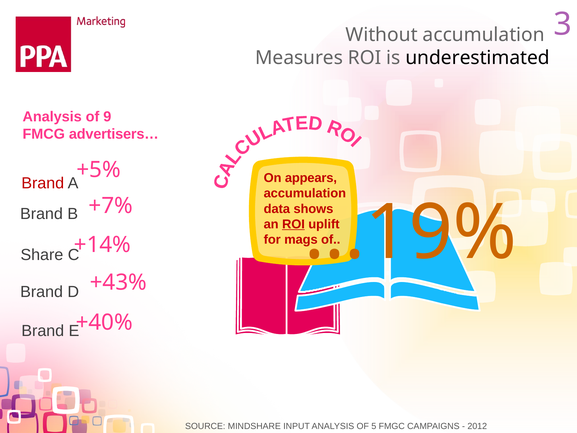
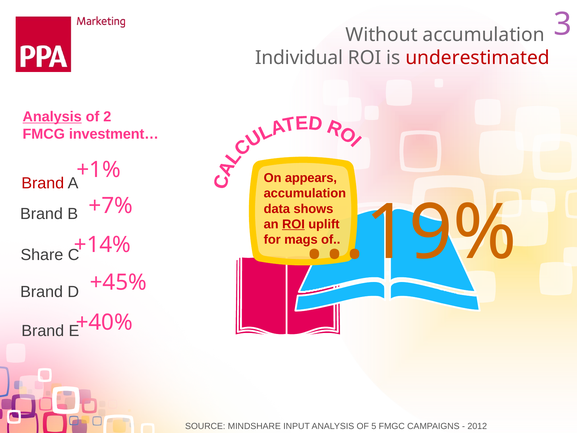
Measures: Measures -> Individual
underestimated colour: black -> red
Analysis at (52, 117) underline: none -> present
9: 9 -> 2
advertisers…: advertisers… -> investment…
+5%: +5% -> +1%
+43%: +43% -> +45%
